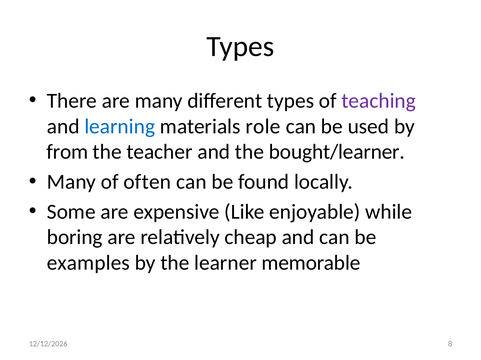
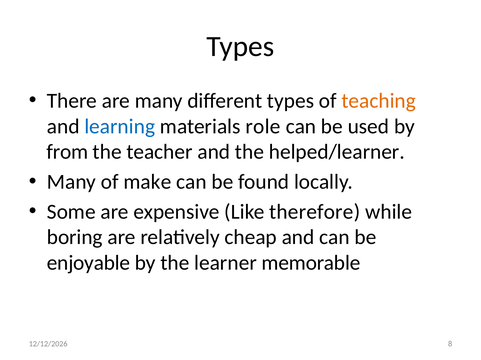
teaching colour: purple -> orange
bought/learner: bought/learner -> helped/learner
often: often -> make
enjoyable: enjoyable -> therefore
examples: examples -> enjoyable
